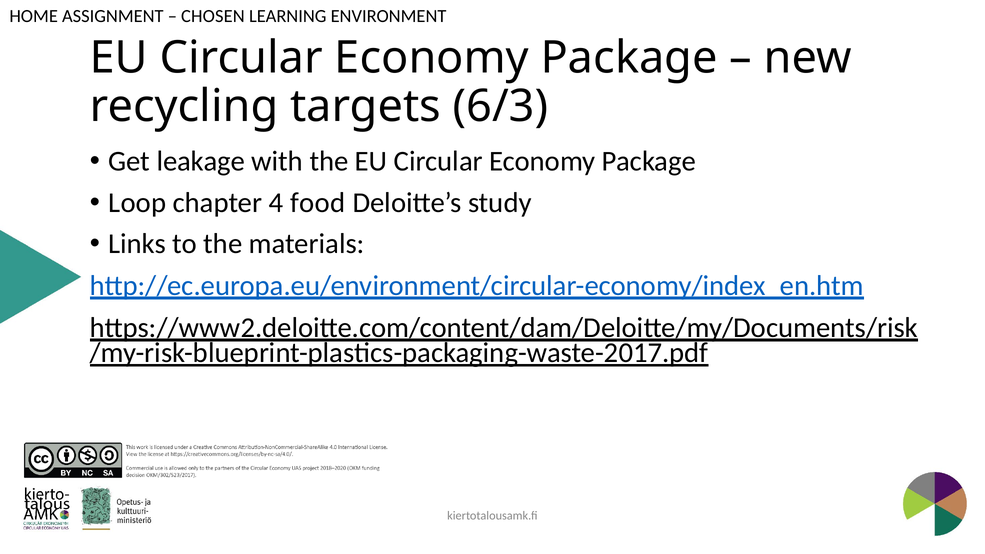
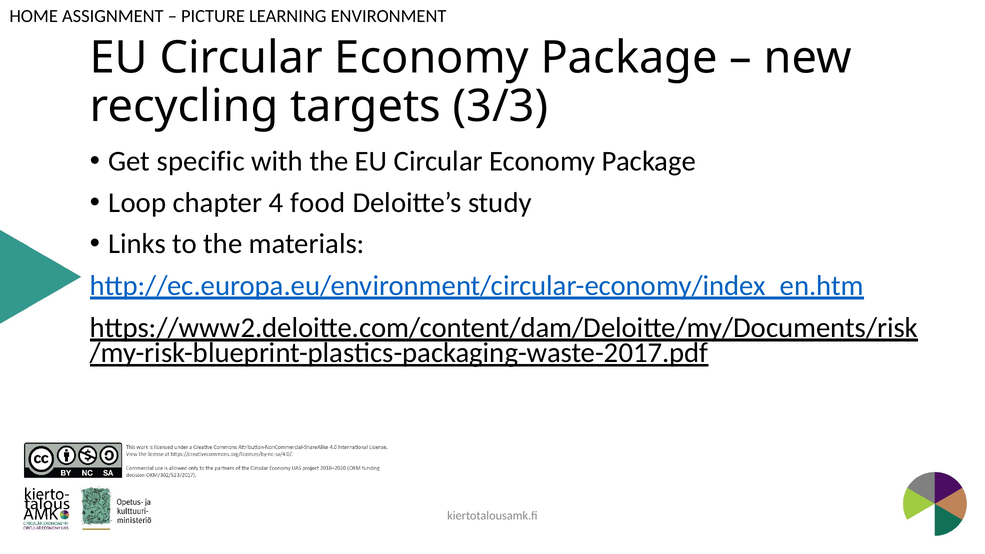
CHOSEN: CHOSEN -> PICTURE
6/3: 6/3 -> 3/3
leakage: leakage -> specific
